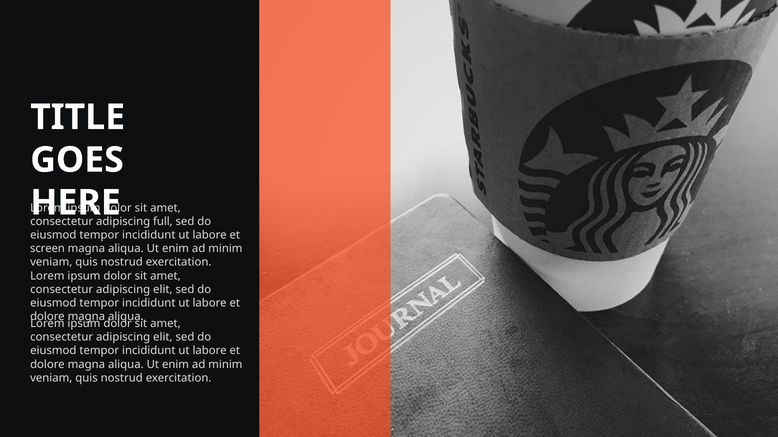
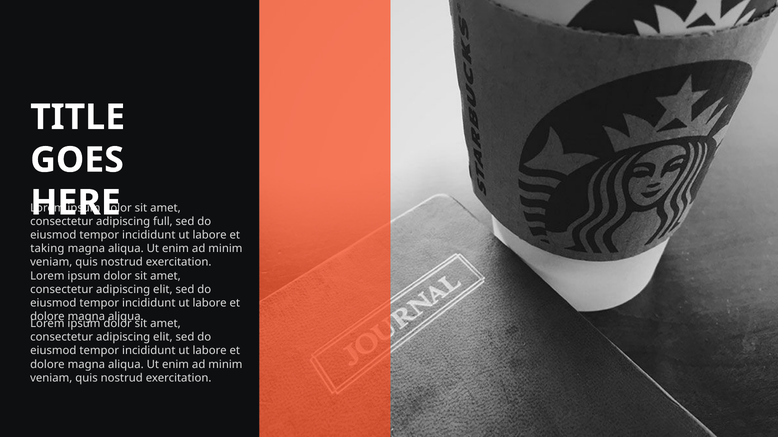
screen: screen -> taking
